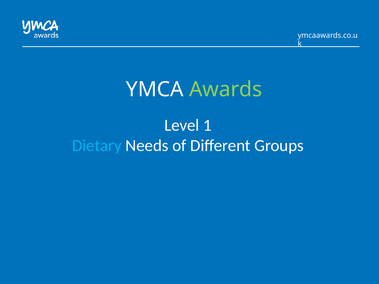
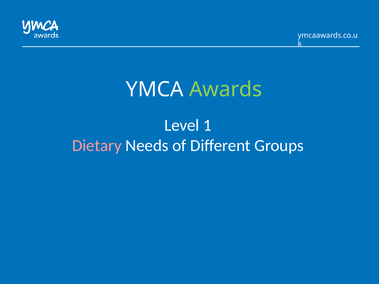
Dietary colour: light blue -> pink
